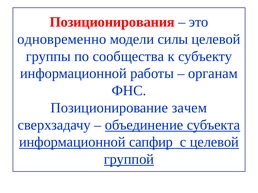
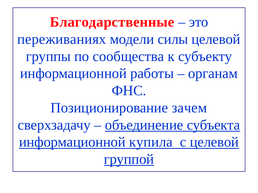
Позиционирования: Позиционирования -> Благодарственные
одновременно: одновременно -> переживаниях
сапфир: сапфир -> купила
